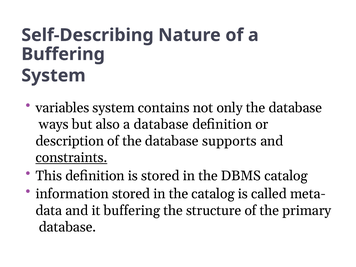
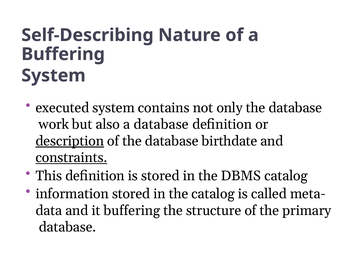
variables: variables -> executed
ways: ways -> work
description underline: none -> present
supports: supports -> birthdate
